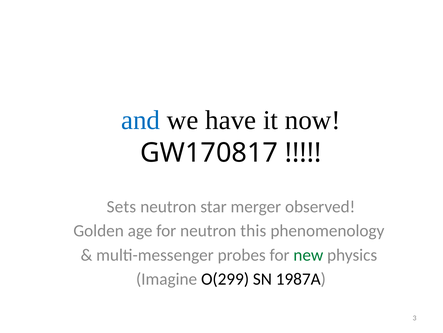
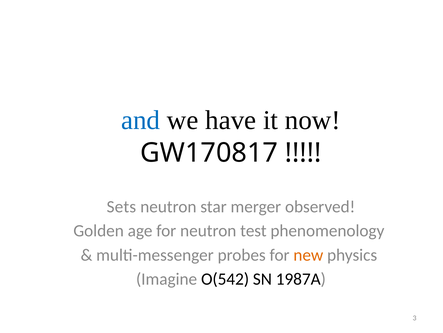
this: this -> test
new colour: green -> orange
O(299: O(299 -> O(542
